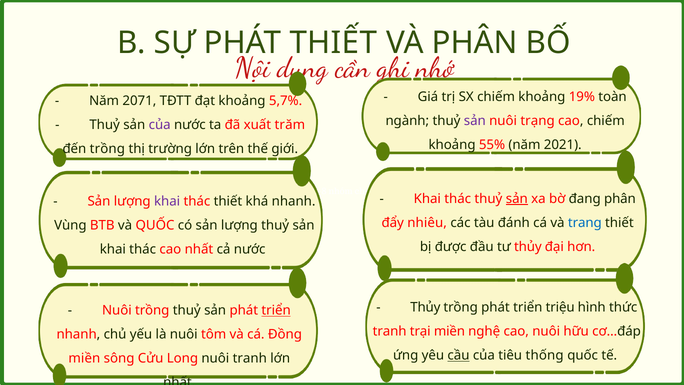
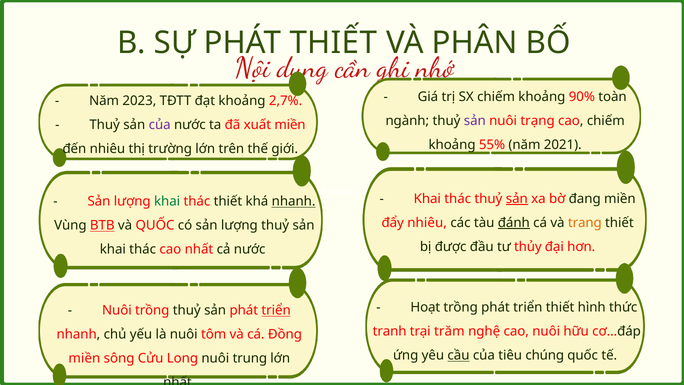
19%: 19% -> 90%
2071: 2071 -> 2023
5,7%: 5,7% -> 2,7%
xuất trăm: trăm -> miền
đến trồng: trồng -> nhiêu
đang phân: phân -> miền
khai at (167, 201) colour: purple -> green
nhanh at (294, 201) underline: none -> present
đánh underline: none -> present
trang colour: blue -> orange
BTB underline: none -> present
Thủy at (425, 307): Thủy -> Hoạt
triển triệu: triệu -> thiết
trại miền: miền -> trăm
thống: thống -> chúng
nuôi tranh: tranh -> trung
